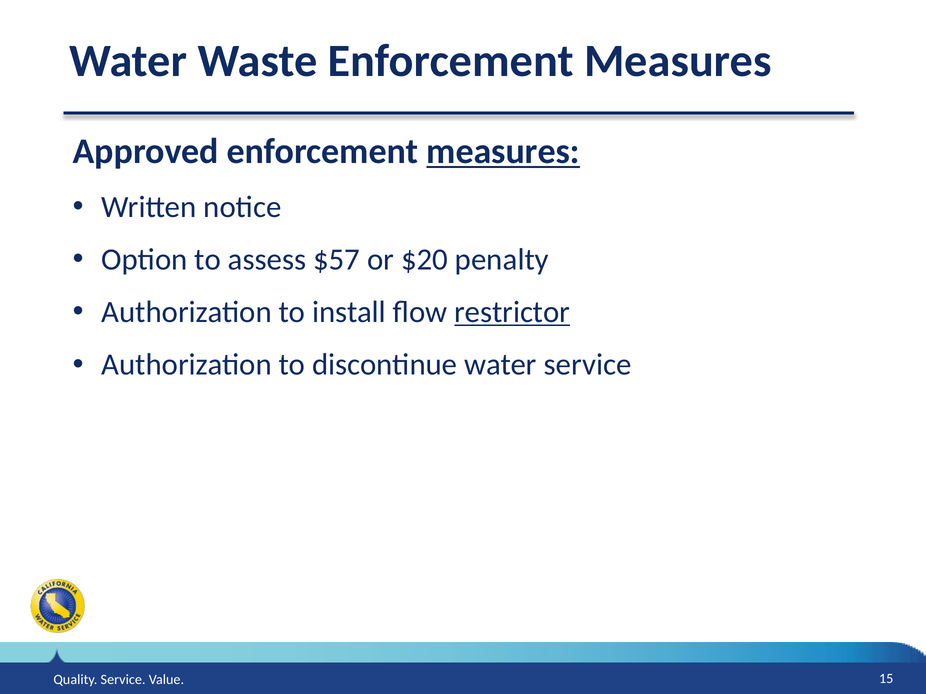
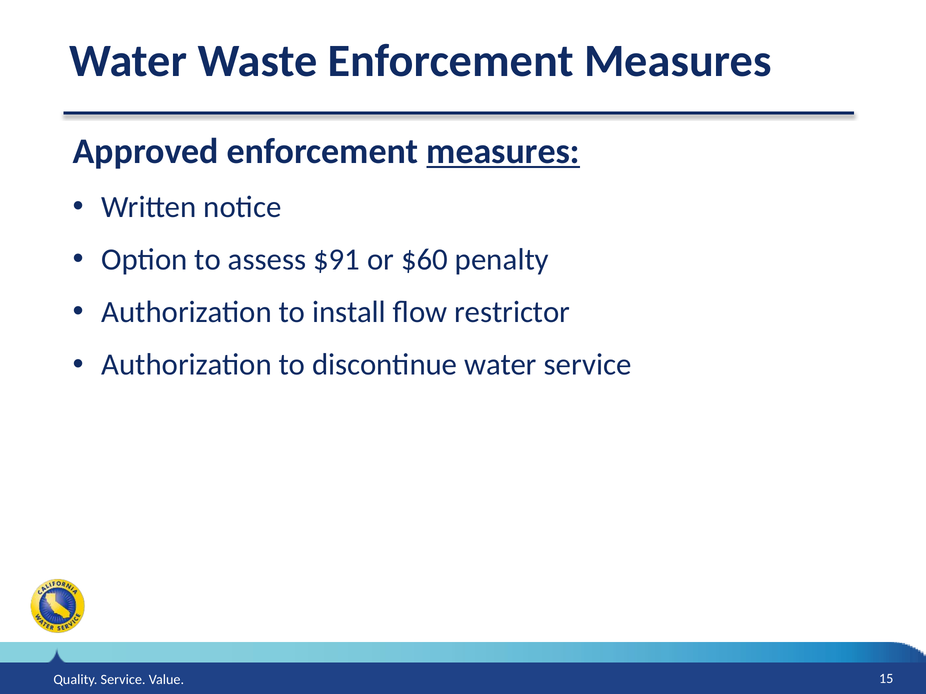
$57: $57 -> $91
$20: $20 -> $60
restrictor underline: present -> none
